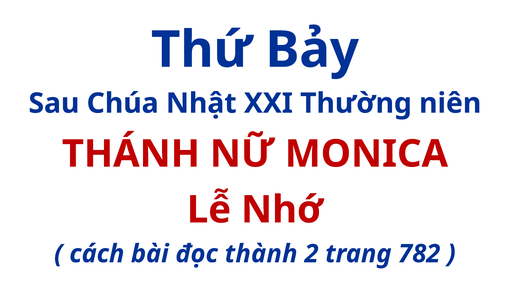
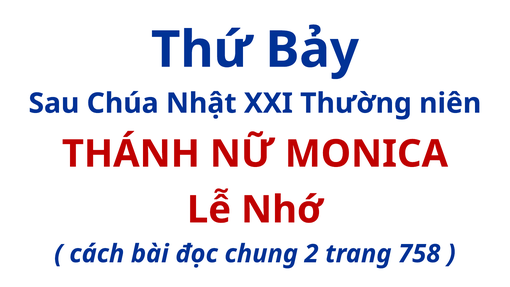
thành: thành -> chung
782: 782 -> 758
